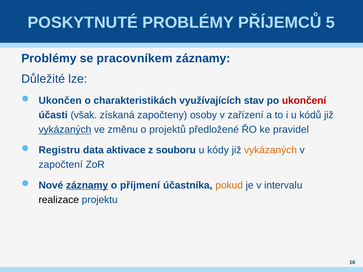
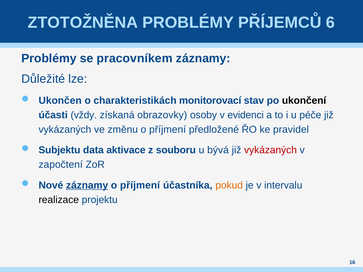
POSKYTNUTÉ: POSKYTNUTÉ -> ZTOTOŽNĚNA
5: 5 -> 6
využívajících: využívajících -> monitorovací
ukončení colour: red -> black
však: však -> vždy
započteny: započteny -> obrazovky
zařízení: zařízení -> evidenci
kódů: kódů -> péče
vykázaných at (65, 130) underline: present -> none
projektů at (168, 130): projektů -> příjmení
Registru: Registru -> Subjektu
kódy: kódy -> bývá
vykázaných at (270, 150) colour: orange -> red
